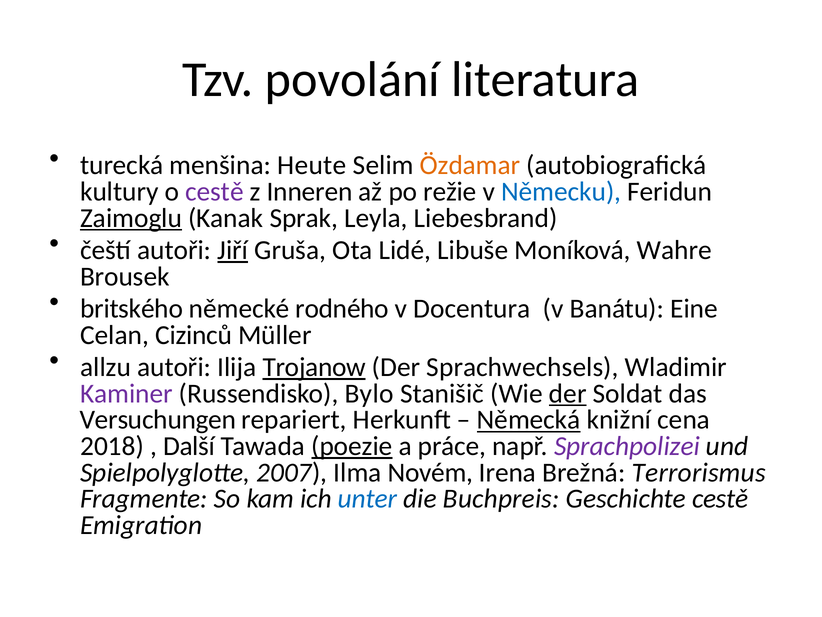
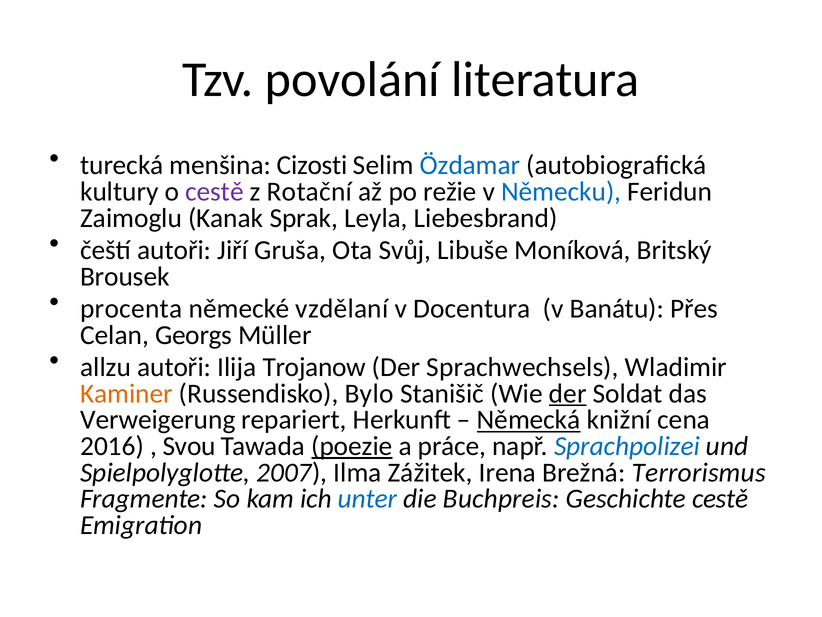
Heute: Heute -> Cizosti
Özdamar colour: orange -> blue
Inneren: Inneren -> Rotační
Zaimoglu underline: present -> none
Jiří underline: present -> none
Lidé: Lidé -> Svůj
Wahre: Wahre -> Britský
britského: britského -> procenta
rodného: rodného -> vzdělaní
Eine: Eine -> Přes
Cizinců: Cizinců -> Georgs
Trojanow underline: present -> none
Kaminer colour: purple -> orange
Versuchungen: Versuchungen -> Verweigerung
2018: 2018 -> 2016
Další: Další -> Svou
Sprachpolizei colour: purple -> blue
Novém: Novém -> Zážitek
